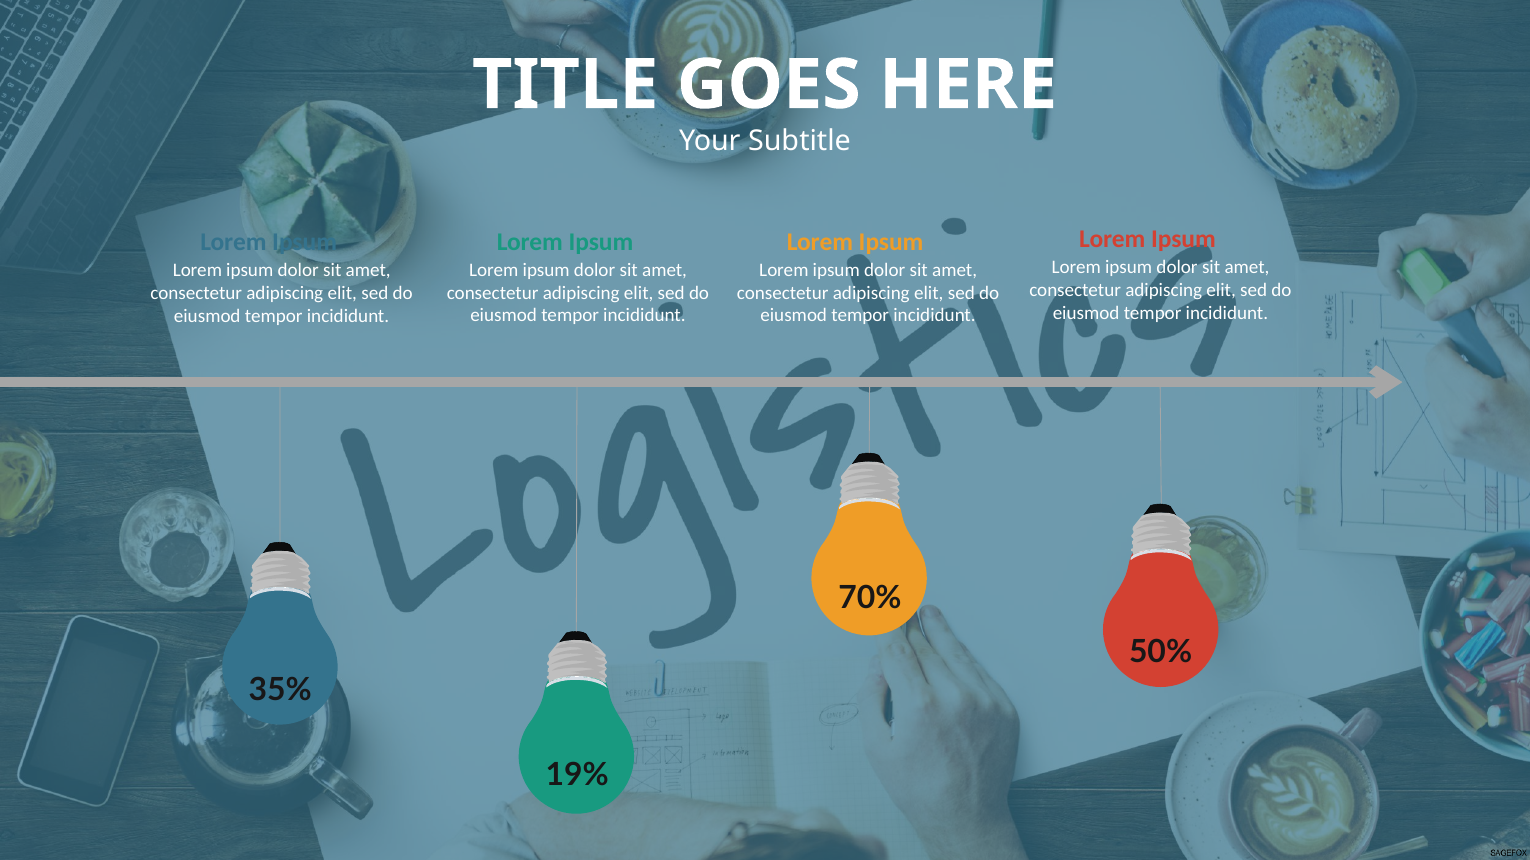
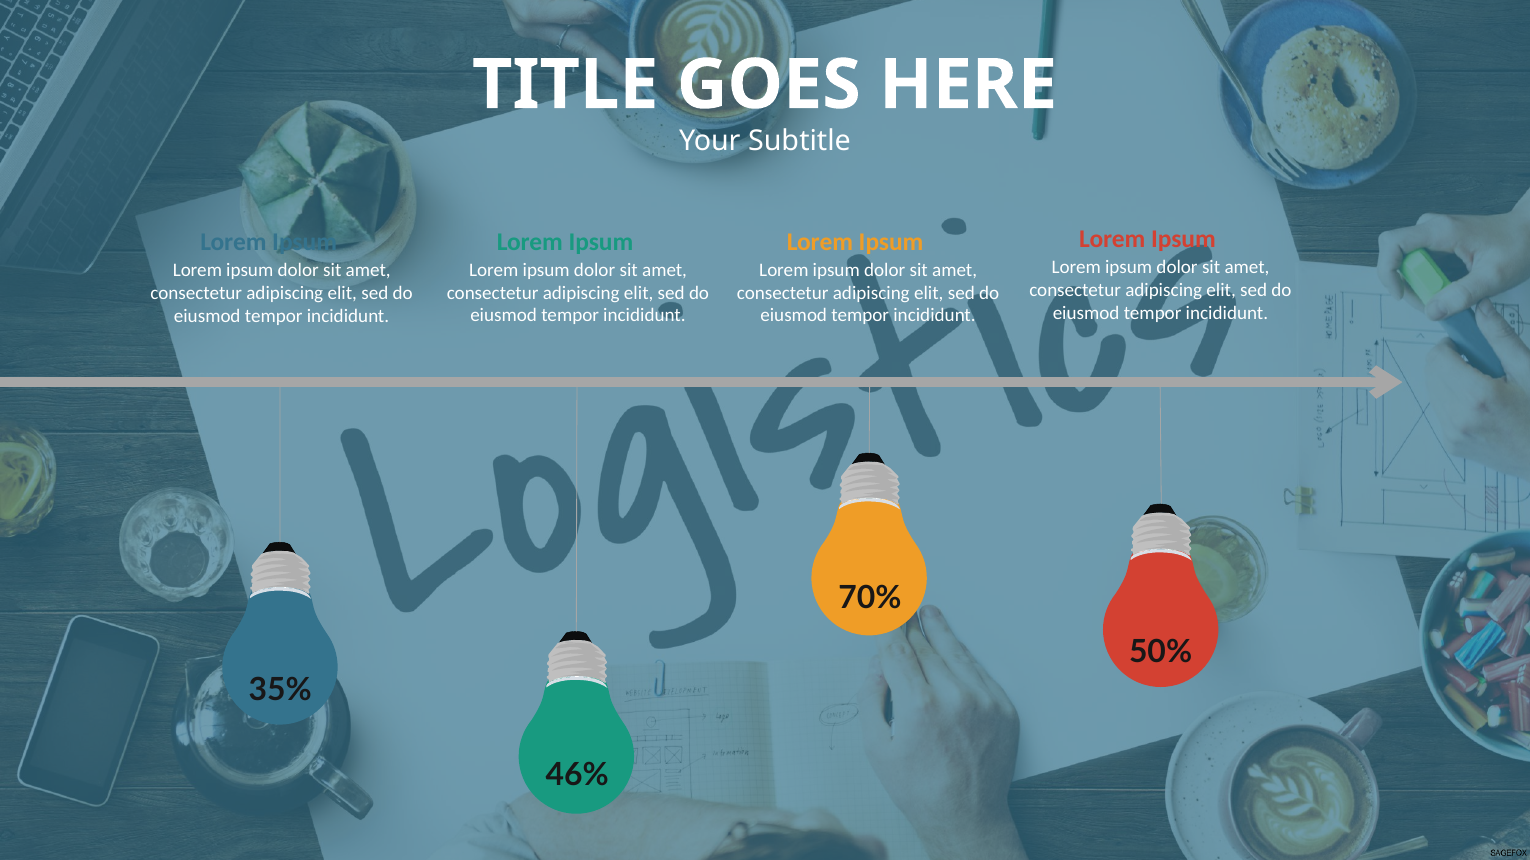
19%: 19% -> 46%
